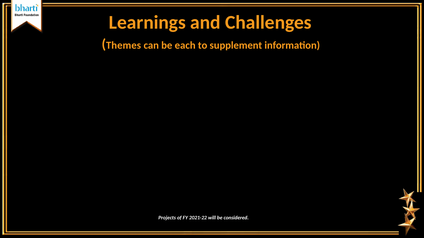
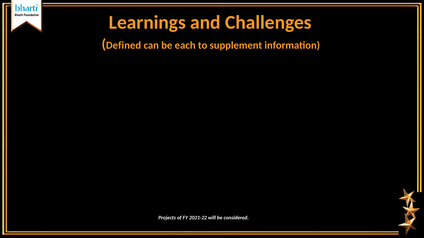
Themes: Themes -> Defined
